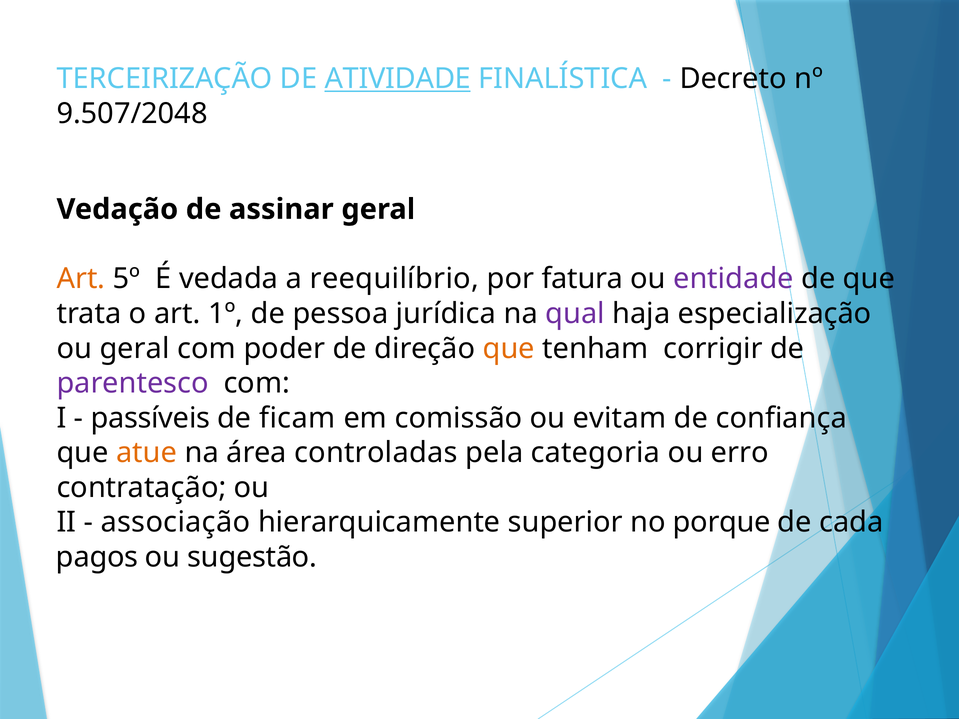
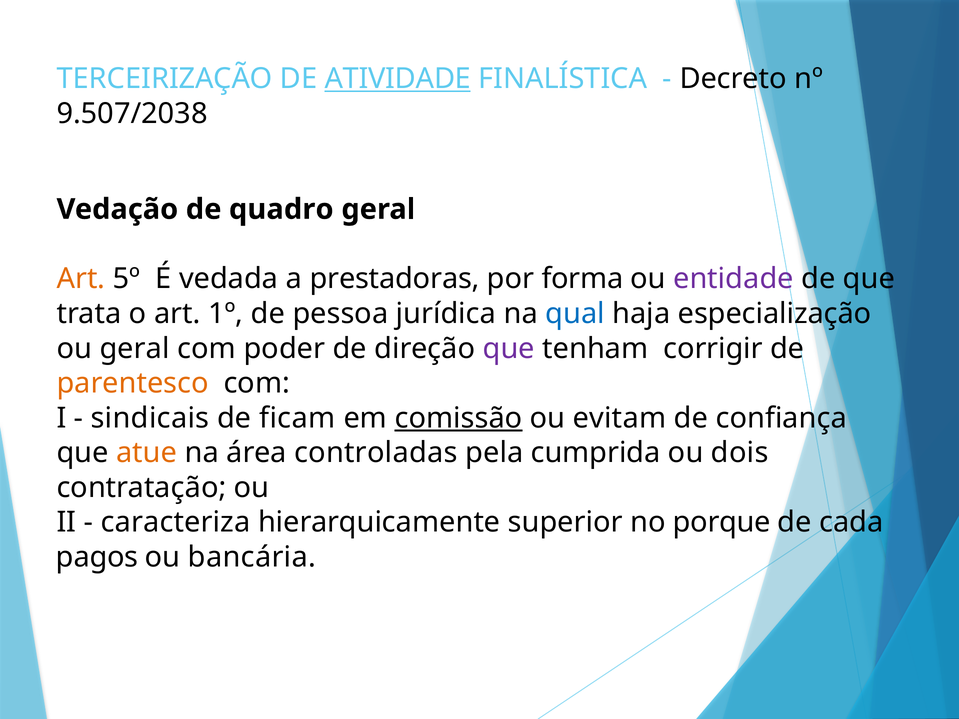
9.507/2048: 9.507/2048 -> 9.507/2038
assinar: assinar -> quadro
reequilíbrio: reequilíbrio -> prestadoras
fatura: fatura -> forma
qual colour: purple -> blue
que at (509, 349) colour: orange -> purple
parentesco colour: purple -> orange
passíveis: passíveis -> sindicais
comissão underline: none -> present
categoria: categoria -> cumprida
erro: erro -> dois
associação: associação -> caracteriza
sugestão: sugestão -> bancária
